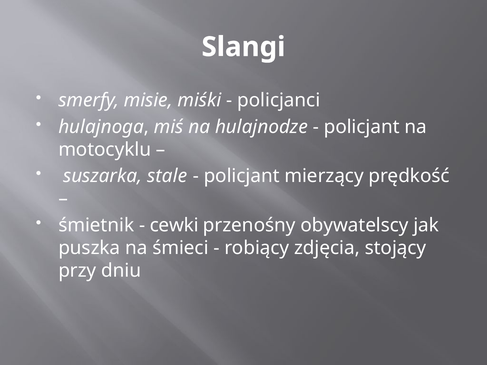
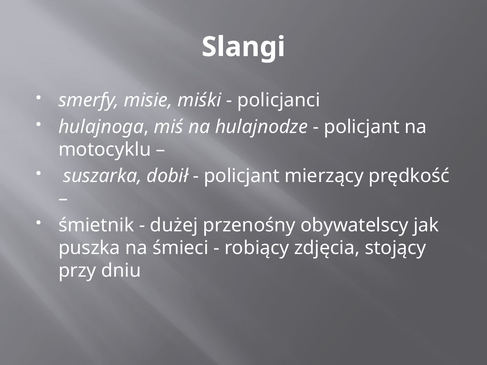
stale: stale -> dobił
cewki: cewki -> dużej
